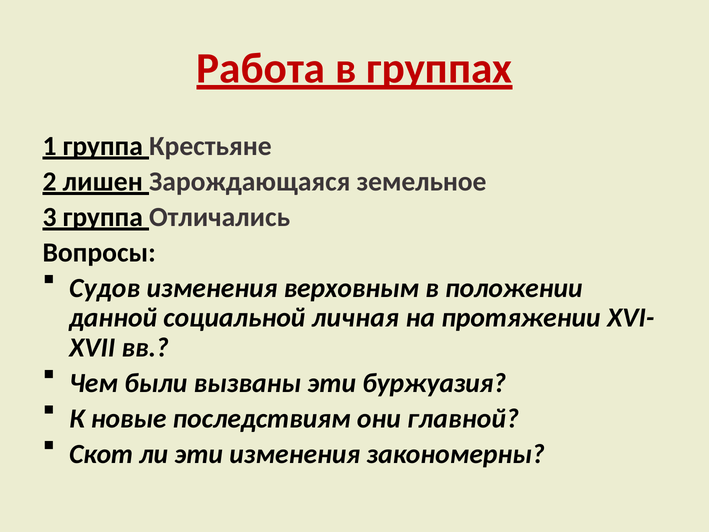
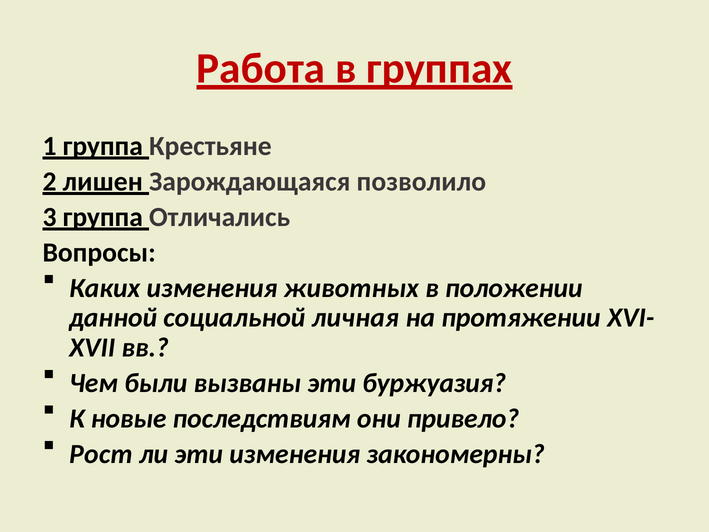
земельное: земельное -> позволило
Судов: Судов -> Каких
верховным: верховным -> животных
главной: главной -> привело
Скот: Скот -> Рост
